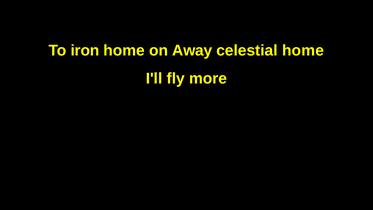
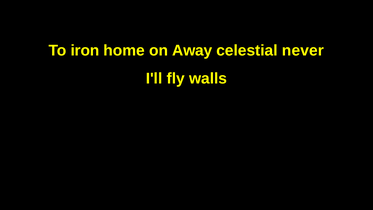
celestial home: home -> never
more: more -> walls
